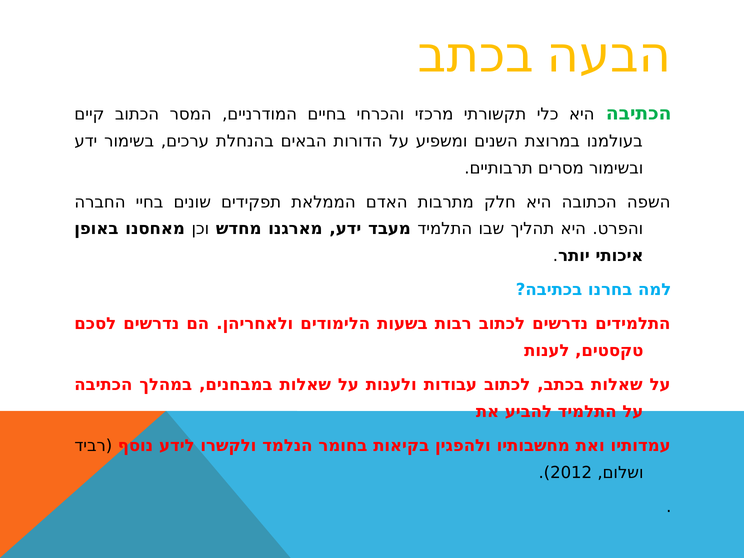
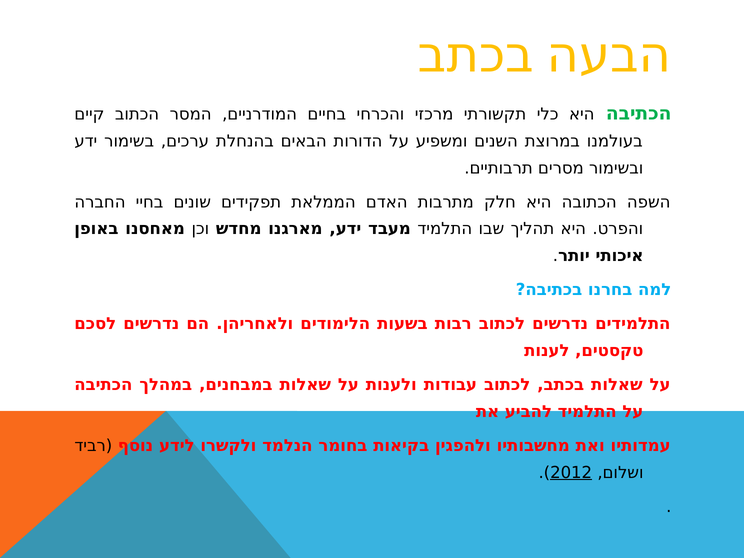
2012 underline: none -> present
